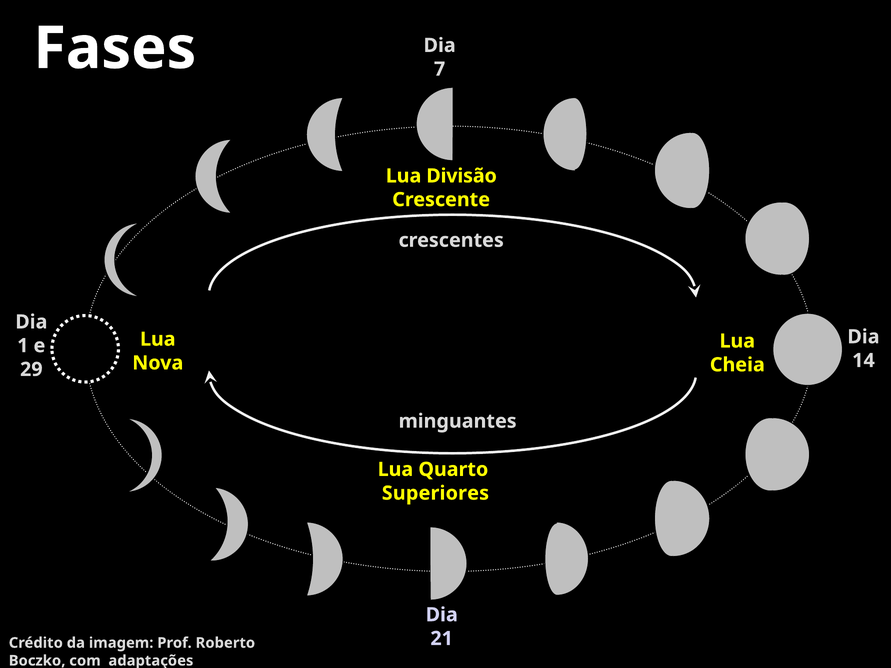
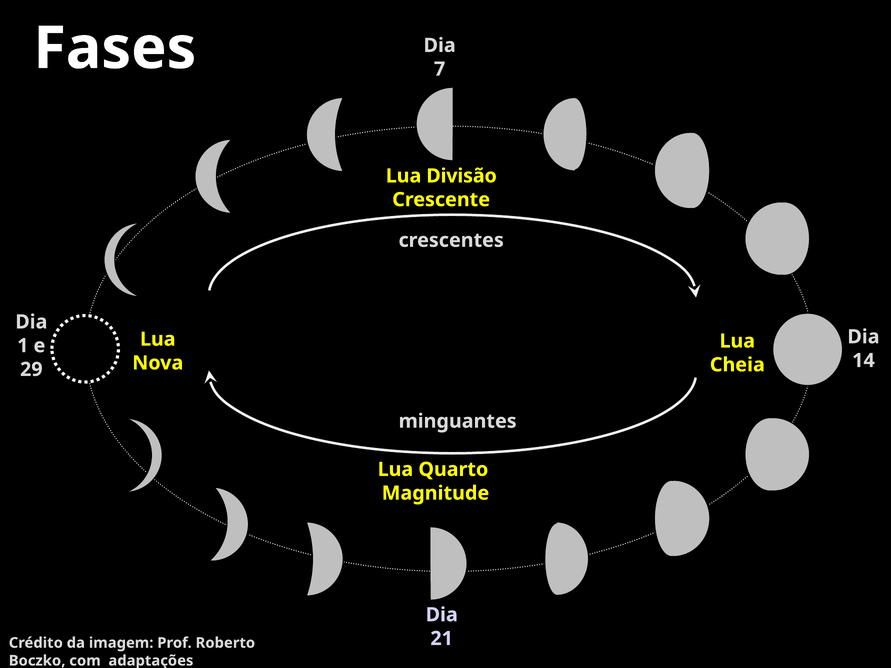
Superiores: Superiores -> Magnitude
